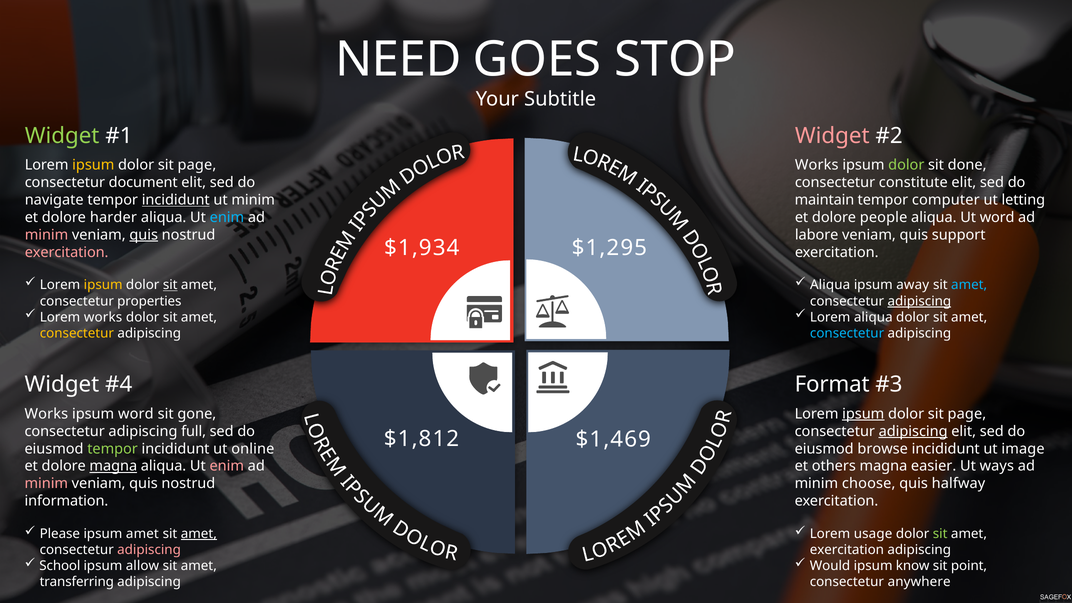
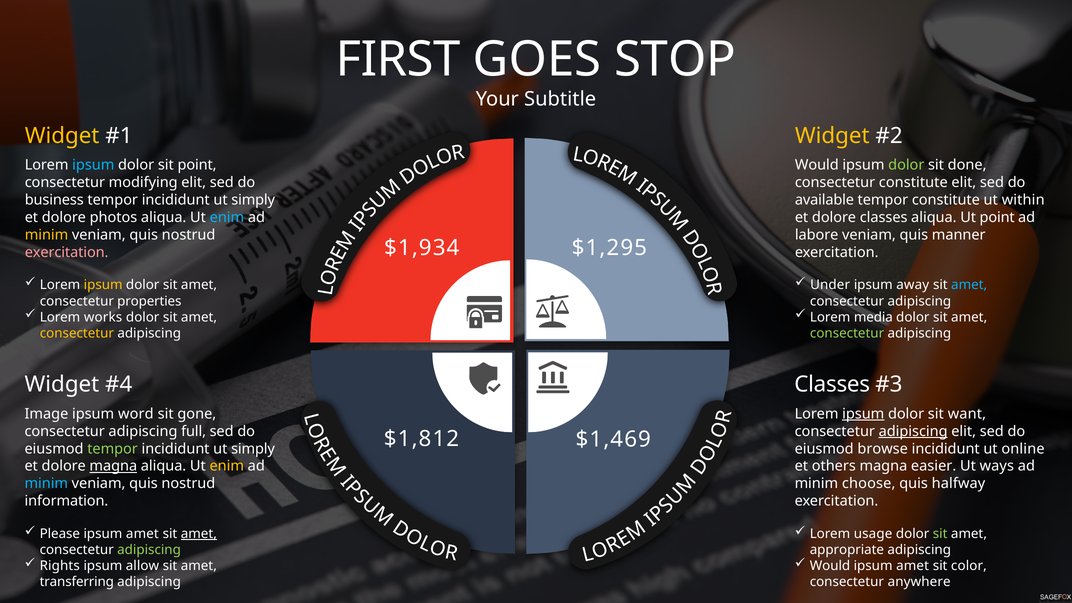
NEED: NEED -> FIRST
Widget at (62, 136) colour: light green -> yellow
Widget at (832, 136) colour: pink -> yellow
ipsum at (93, 165) colour: yellow -> light blue
page at (197, 165): page -> point
Works at (817, 165): Works -> Would
document: document -> modifying
navigate: navigate -> business
incididunt at (176, 200) underline: present -> none
minim at (253, 200): minim -> simply
maintain: maintain -> available
tempor computer: computer -> constitute
letting: letting -> within
harder: harder -> photos
dolore people: people -> classes
Ut word: word -> point
minim at (46, 235) colour: pink -> yellow
quis at (144, 235) underline: present -> none
support: support -> manner
sit at (170, 285) underline: present -> none
Aliqua at (830, 285): Aliqua -> Under
adipiscing at (919, 301) underline: present -> none
Lorem aliqua: aliqua -> media
consectetur at (847, 333) colour: light blue -> light green
Format at (832, 384): Format -> Classes
Works at (46, 414): Works -> Image
page at (967, 414): page -> want
online at (253, 449): online -> simply
image: image -> online
enim at (227, 466) colour: pink -> yellow
minim at (46, 484) colour: pink -> light blue
adipiscing at (149, 550) colour: pink -> light green
exercitation at (847, 550): exercitation -> appropriate
School: School -> Rights
know at (913, 566): know -> amet
point: point -> color
